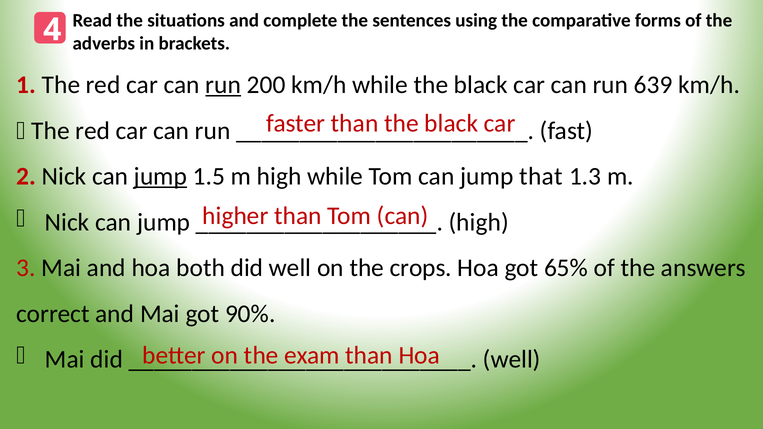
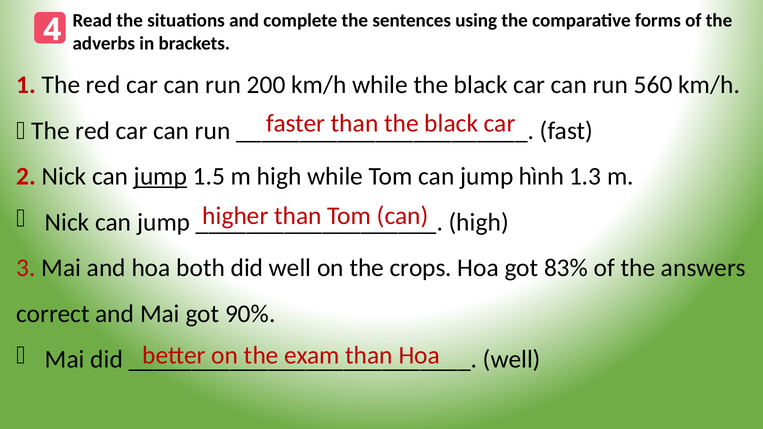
run at (223, 85) underline: present -> none
639: 639 -> 560
that: that -> hình
65%: 65% -> 83%
